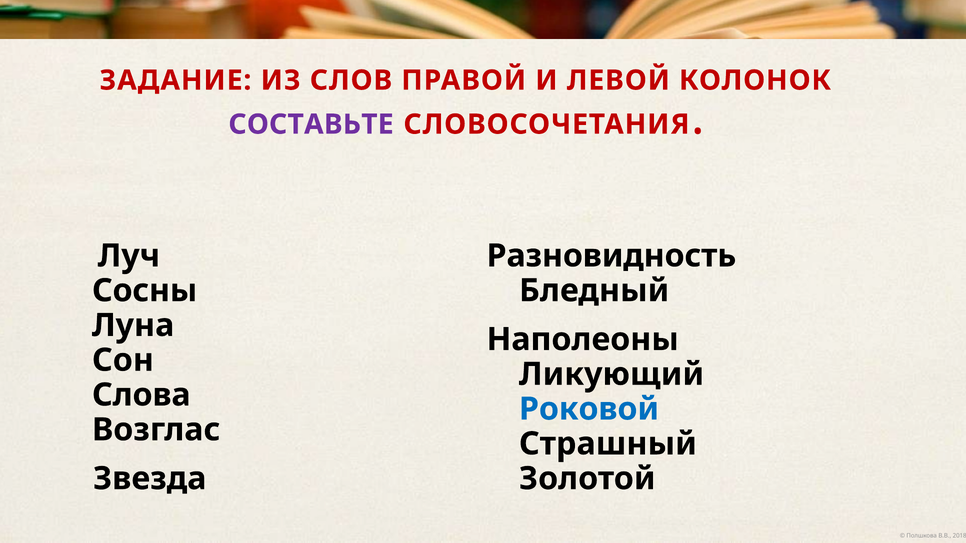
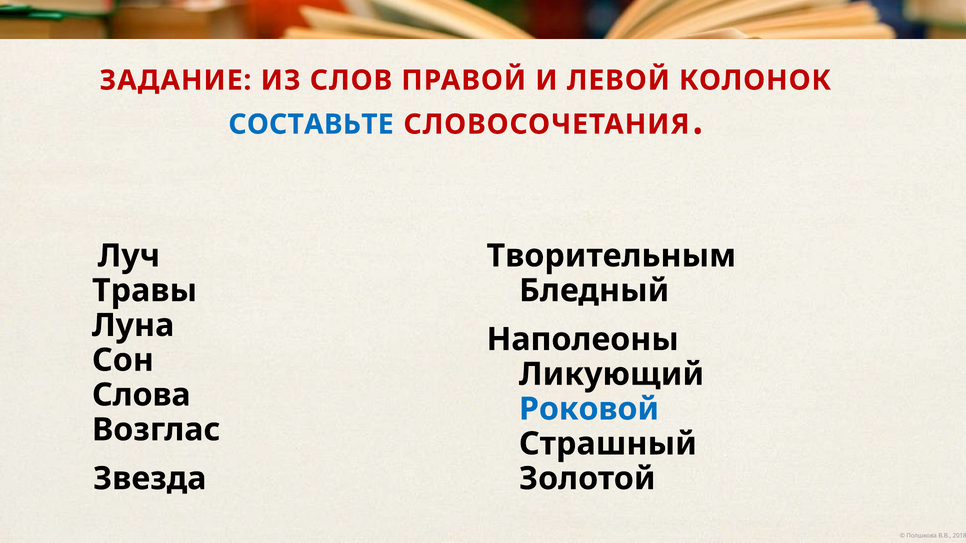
СОСТАВЬТЕ colour: purple -> blue
Разновидность: Разновидность -> Творительным
Сосны: Сосны -> Травы
